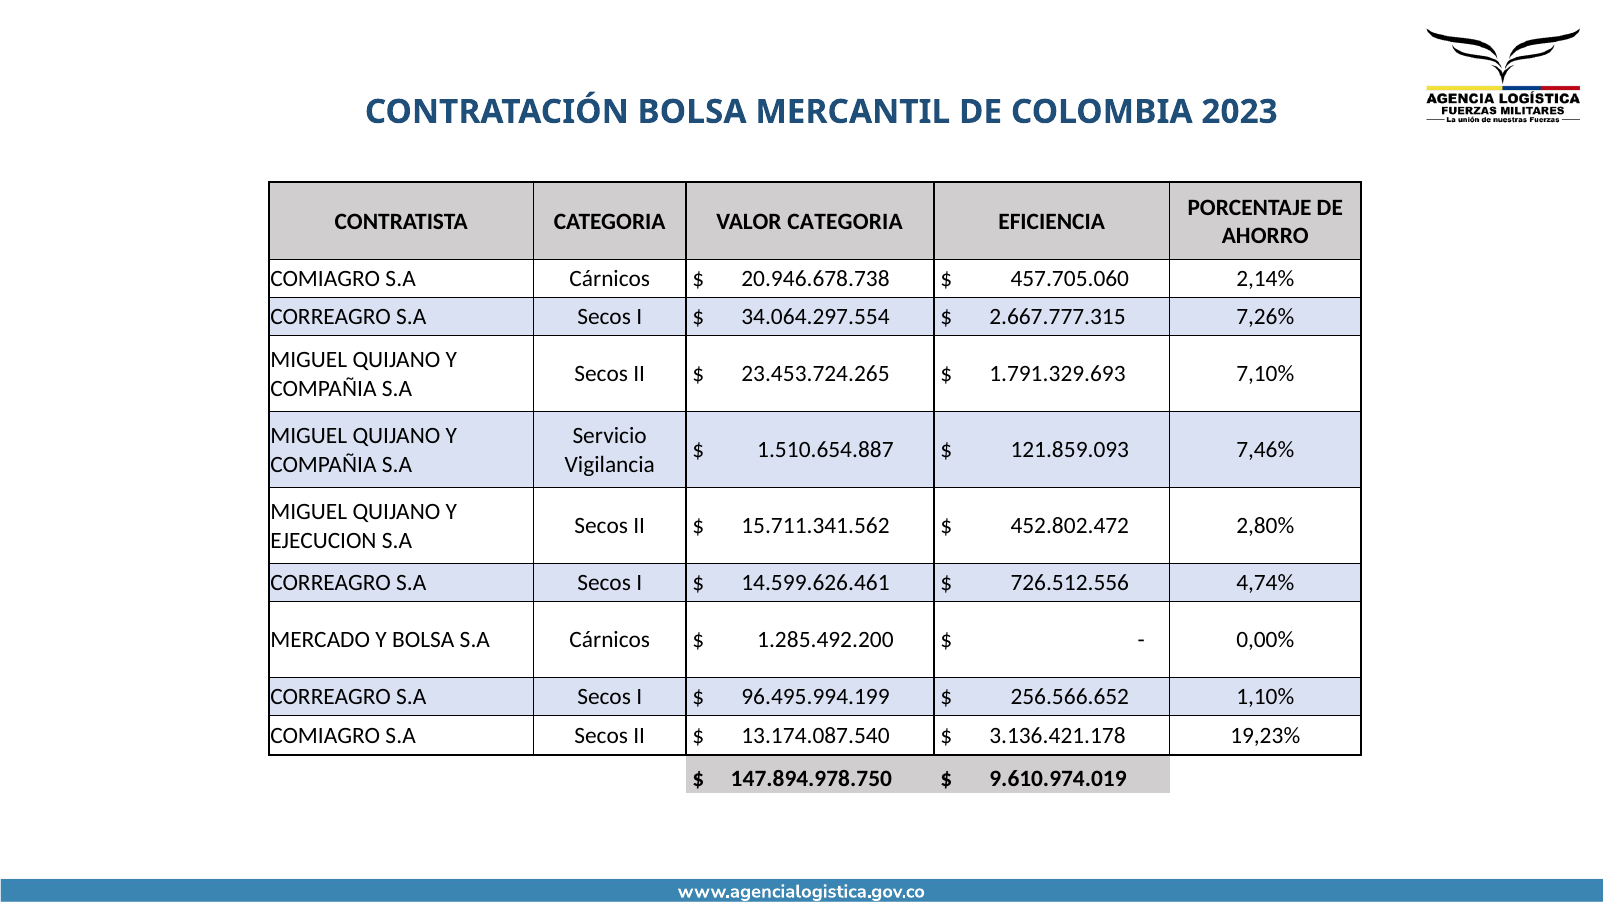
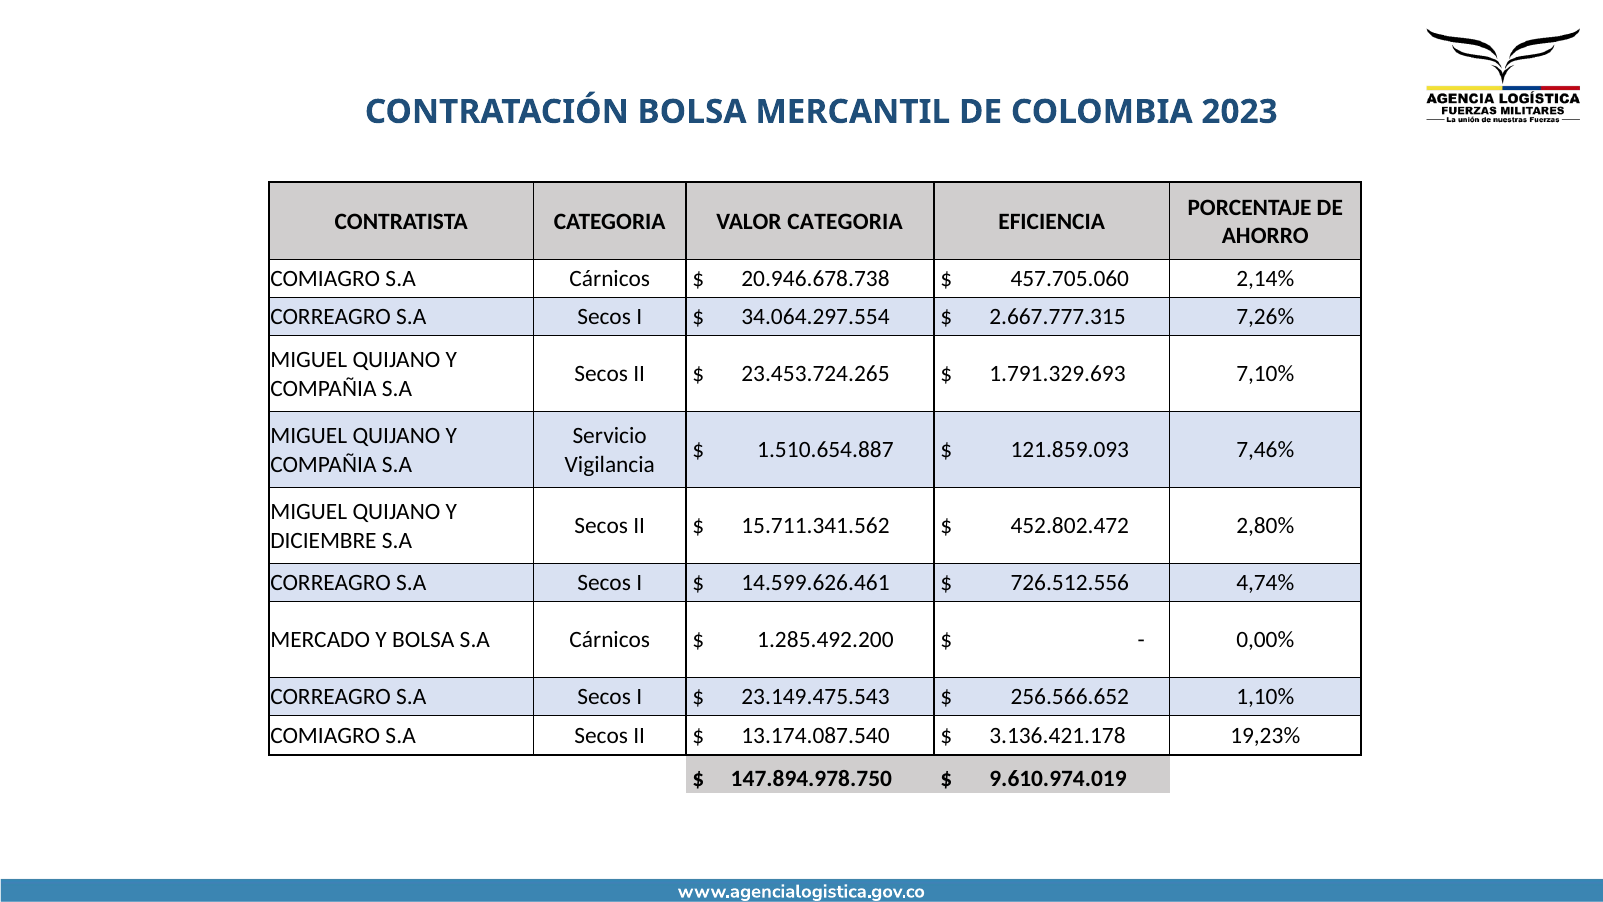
EJECUCION: EJECUCION -> DICIEMBRE
96.495.994.199: 96.495.994.199 -> 23.149.475.543
